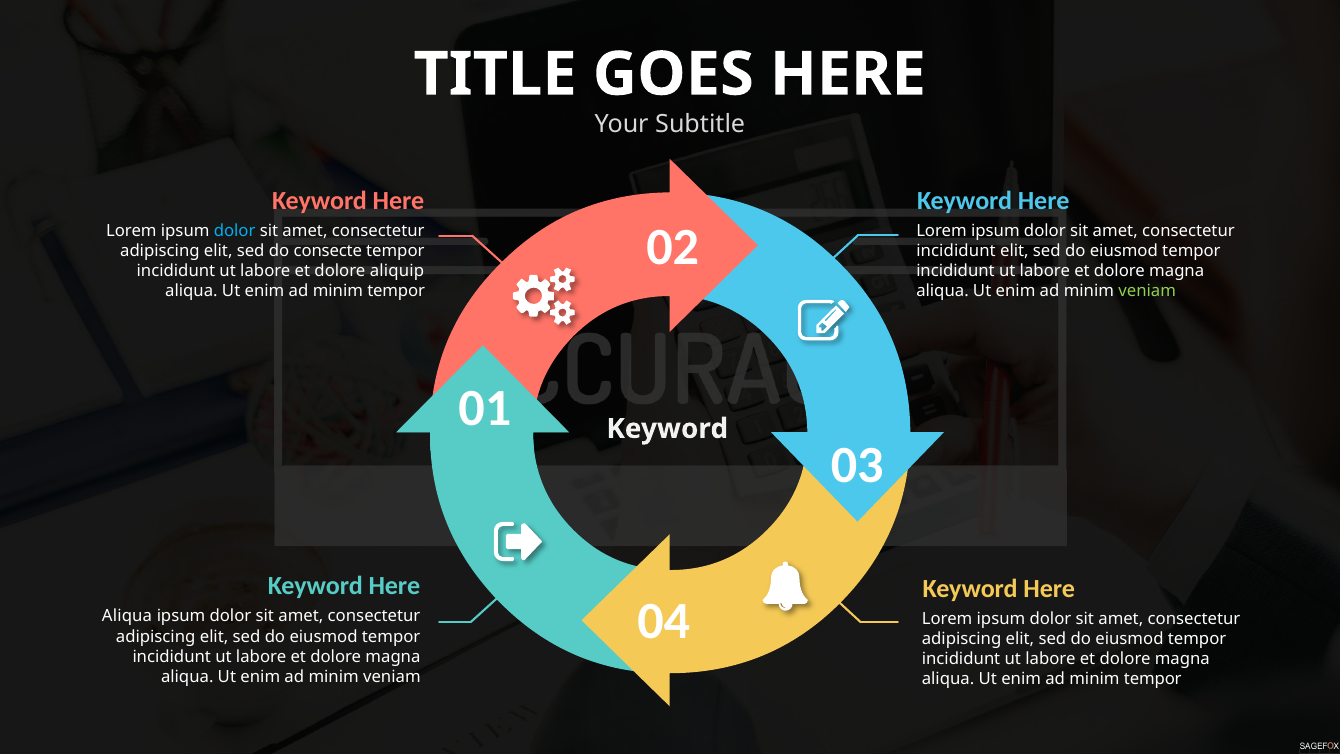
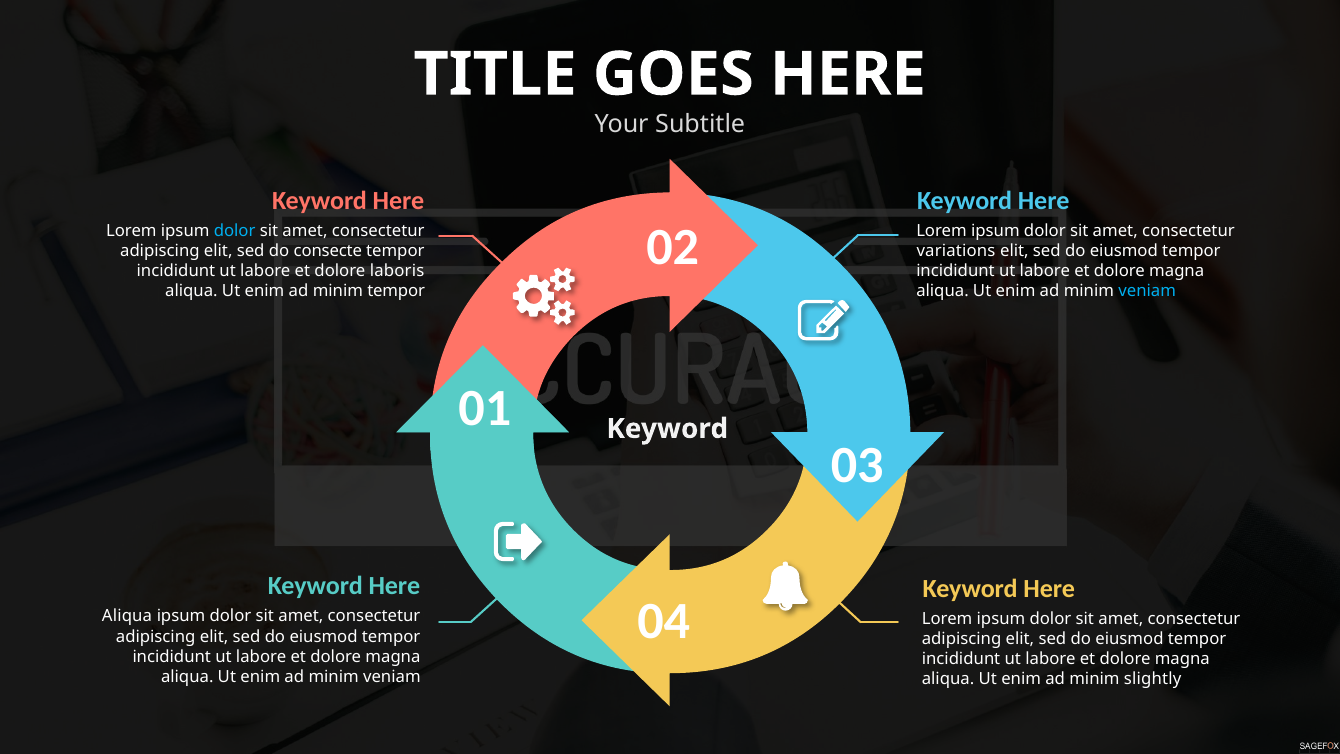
incididunt at (956, 251): incididunt -> variations
aliquip: aliquip -> laboris
veniam at (1147, 291) colour: light green -> light blue
tempor at (1153, 679): tempor -> slightly
